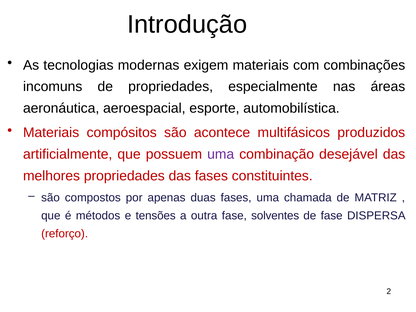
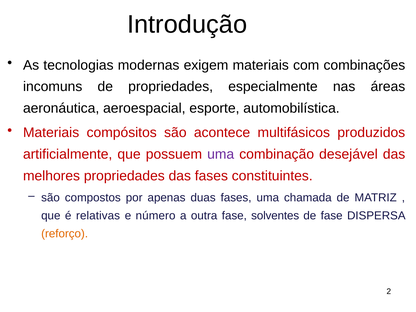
métodos: métodos -> relativas
tensões: tensões -> número
reforço colour: red -> orange
